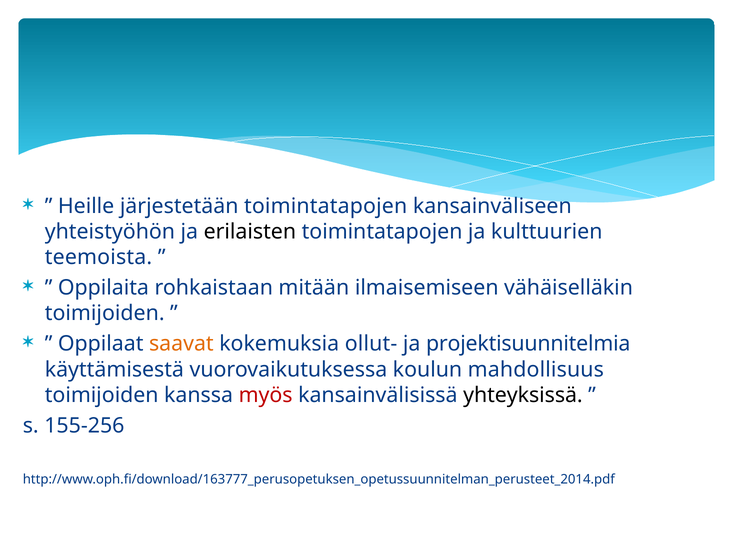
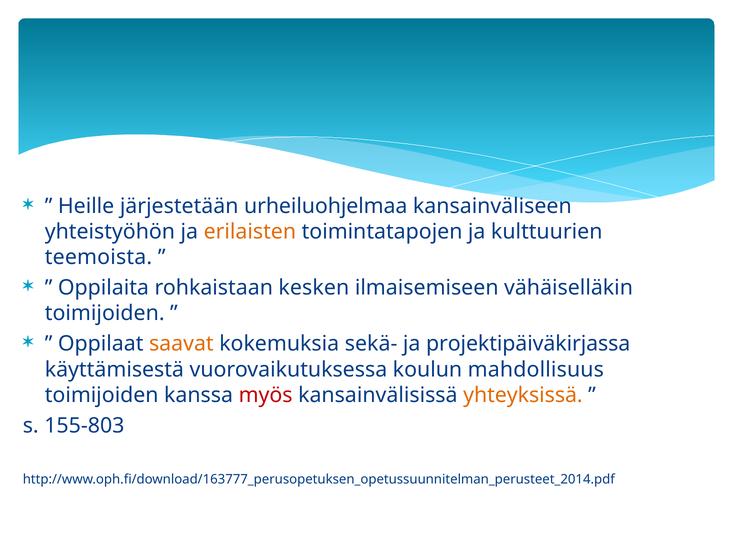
järjestetään toimintatapojen: toimintatapojen -> urheiluohjelmaa
erilaisten colour: black -> orange
mitään: mitään -> kesken
ollut-: ollut- -> sekä-
projektisuunnitelmia: projektisuunnitelmia -> projektipäiväkirjassa
yhteyksissä colour: black -> orange
155-256: 155-256 -> 155-803
